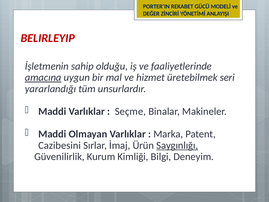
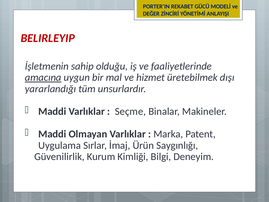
seri: seri -> dışı
Cazibesini: Cazibesini -> Uygulama
Saygınlığı underline: present -> none
